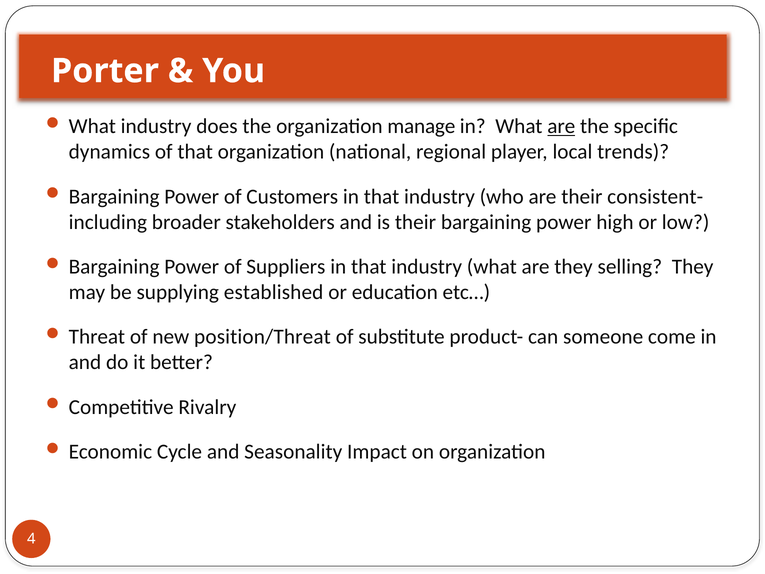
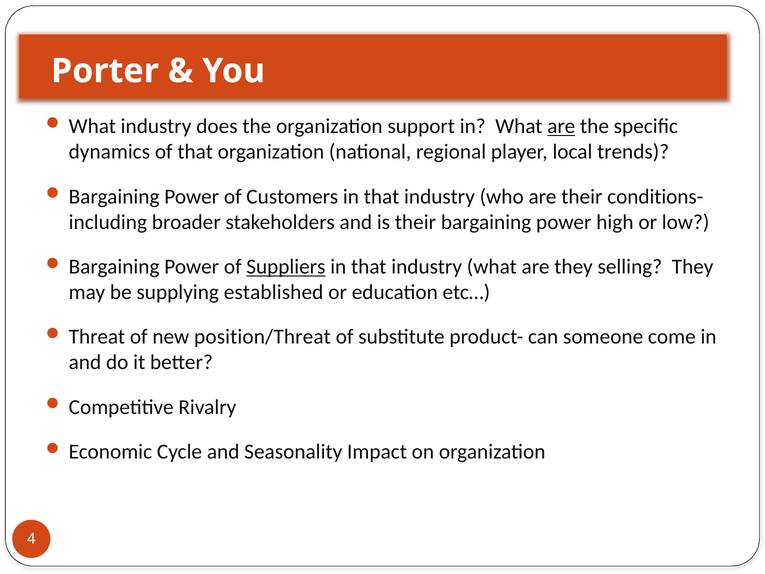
manage: manage -> support
consistent-: consistent- -> conditions-
Suppliers underline: none -> present
